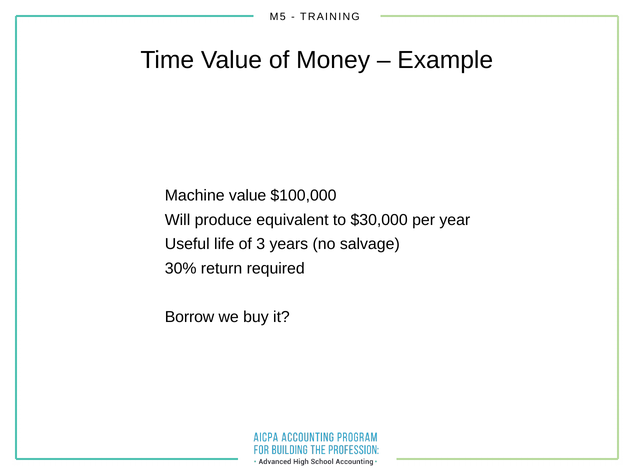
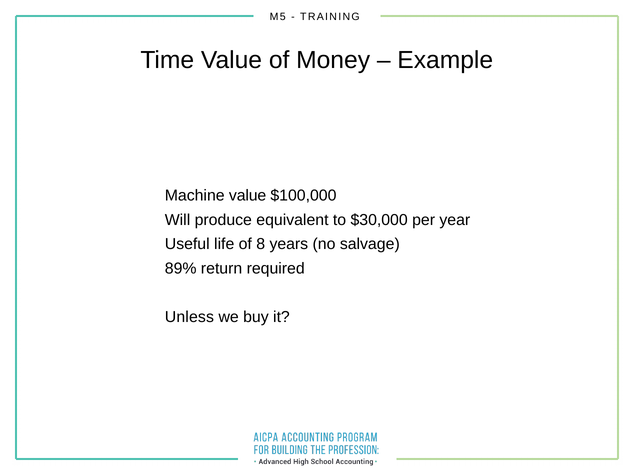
3: 3 -> 8
30%: 30% -> 89%
Borrow: Borrow -> Unless
